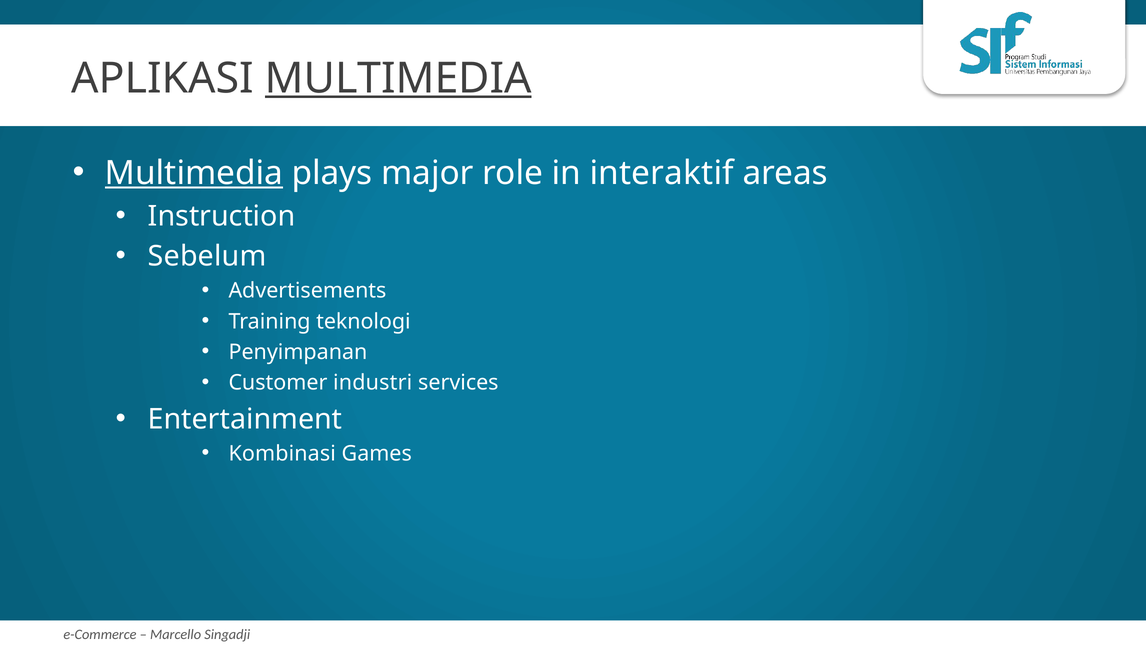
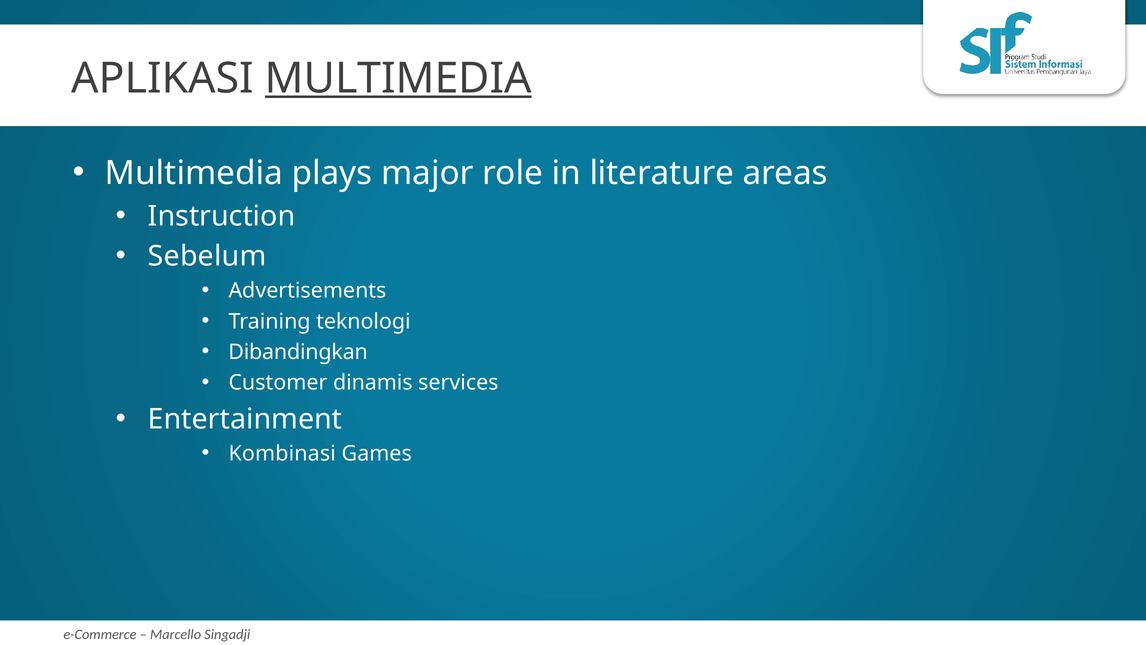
Multimedia at (194, 173) underline: present -> none
interaktif: interaktif -> literature
Penyimpanan: Penyimpanan -> Dibandingkan
industri: industri -> dinamis
